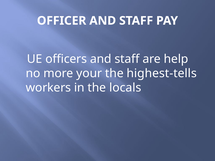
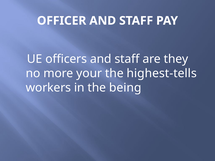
help: help -> they
locals: locals -> being
